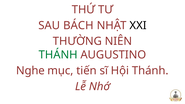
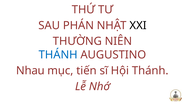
BÁCH: BÁCH -> PHÁN
THÁNH at (58, 55) colour: green -> blue
Nghe: Nghe -> Nhau
